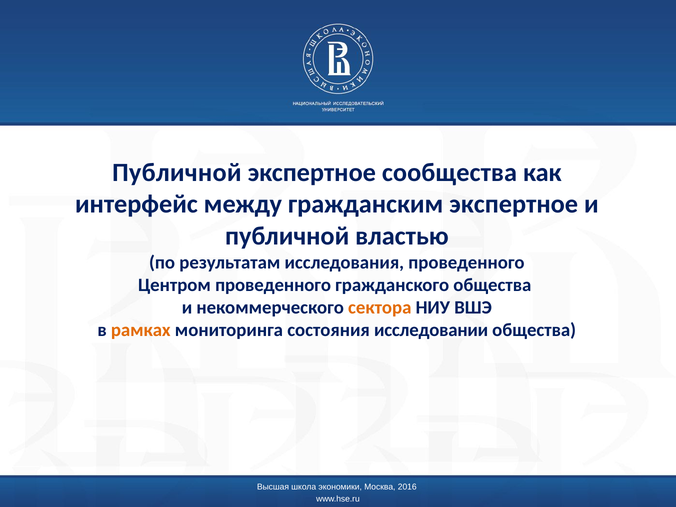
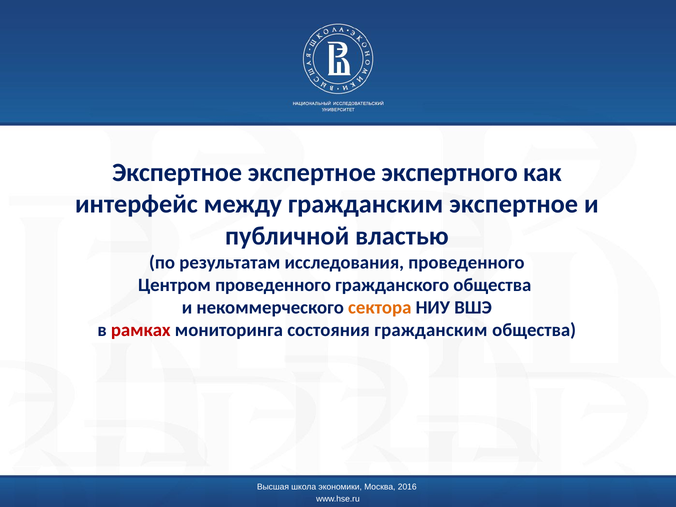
Публичной at (177, 173): Публичной -> Экспертное
сообщества: сообщества -> экспертного
рамках colour: orange -> red
состояния исследовании: исследовании -> гражданским
